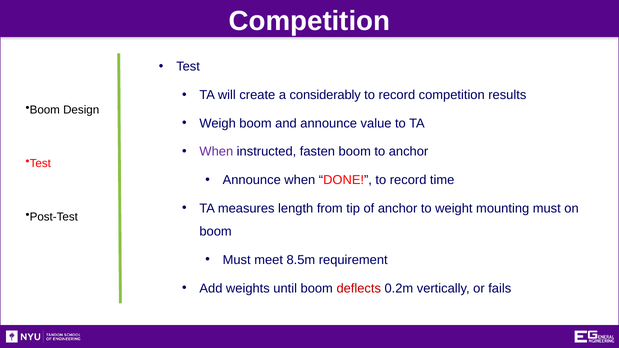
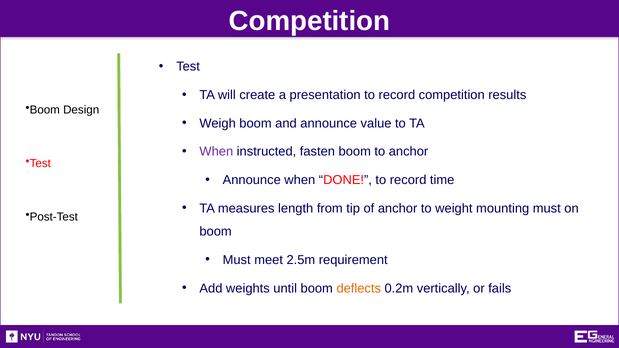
considerably: considerably -> presentation
8.5m: 8.5m -> 2.5m
deflects colour: red -> orange
